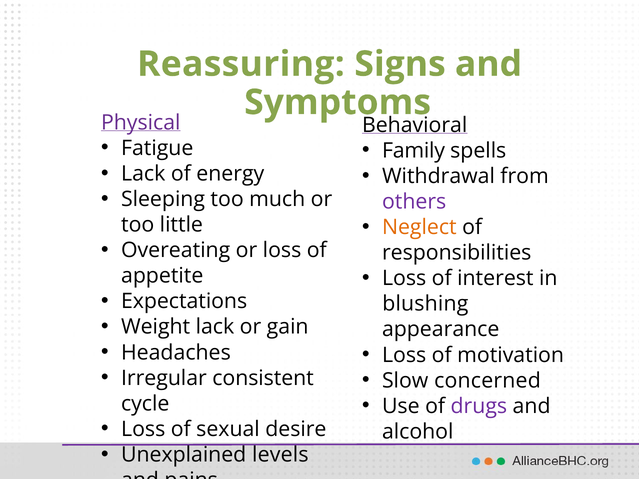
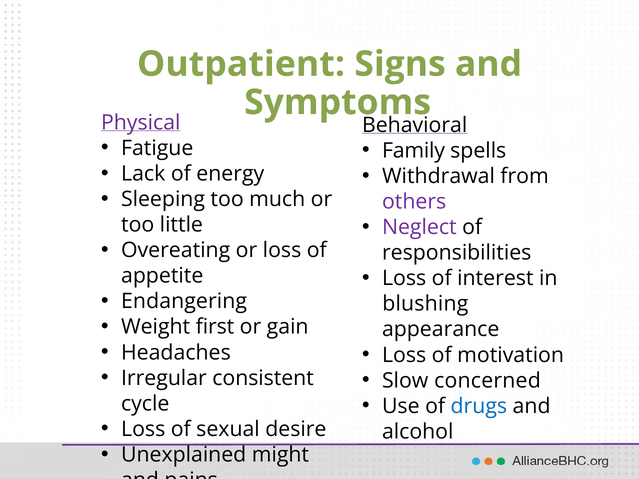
Reassuring: Reassuring -> Outpatient
Neglect colour: orange -> purple
Expectations: Expectations -> Endangering
Weight lack: lack -> first
drugs colour: purple -> blue
levels: levels -> might
